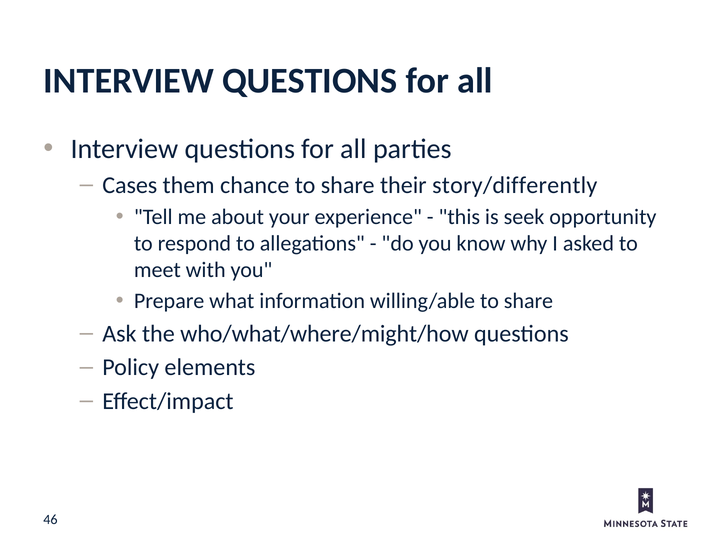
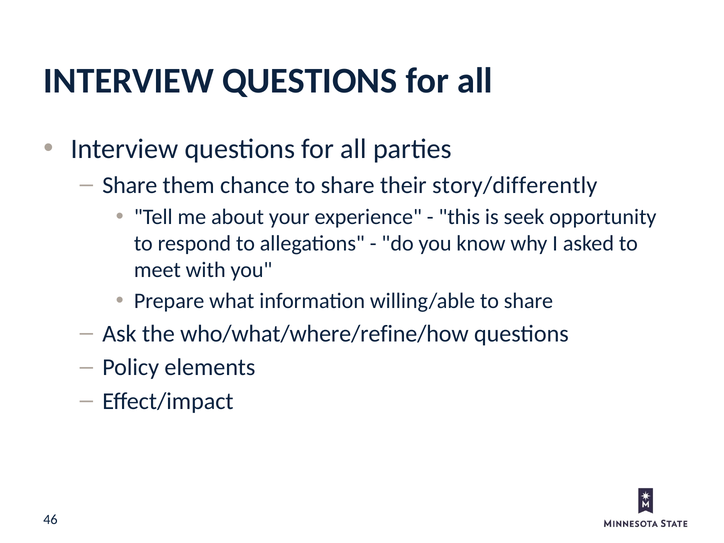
Cases at (130, 185): Cases -> Share
who/what/where/might/how: who/what/where/might/how -> who/what/where/refine/how
